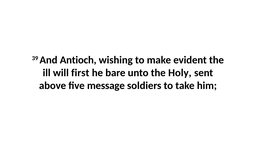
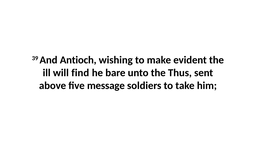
first: first -> find
Holy: Holy -> Thus
